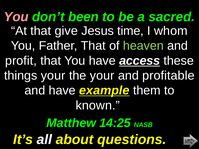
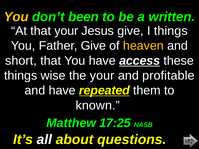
You at (16, 17) colour: pink -> yellow
sacred: sacred -> written
that give: give -> your
Jesus time: time -> give
I whom: whom -> things
Father That: That -> Give
heaven colour: light green -> yellow
profit: profit -> short
things your: your -> wise
example: example -> repeated
14:25: 14:25 -> 17:25
